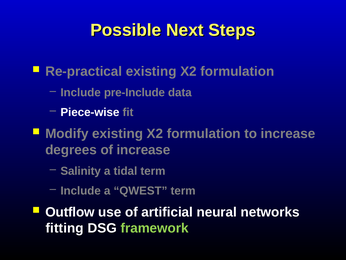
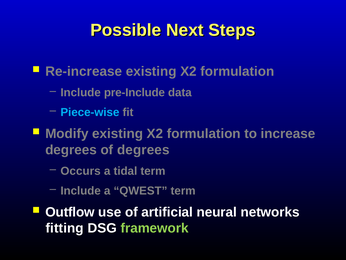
Re-practical: Re-practical -> Re-increase
Piece-wise colour: white -> light blue
of increase: increase -> degrees
Salinity: Salinity -> Occurs
